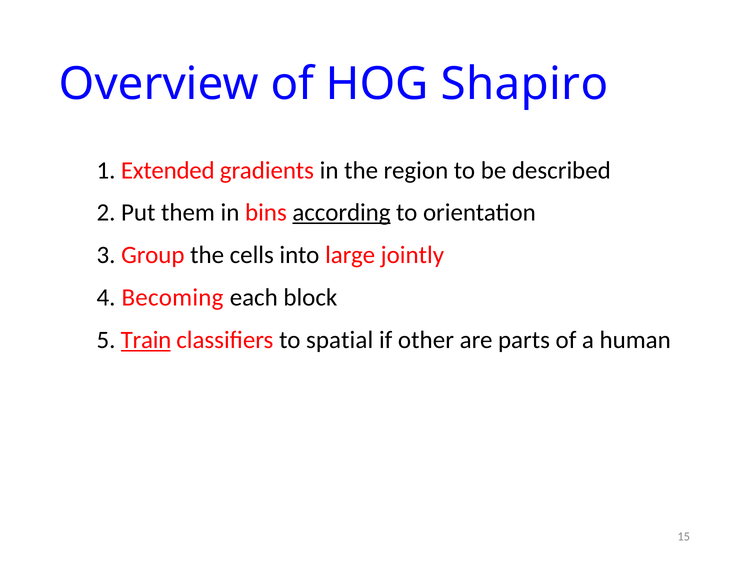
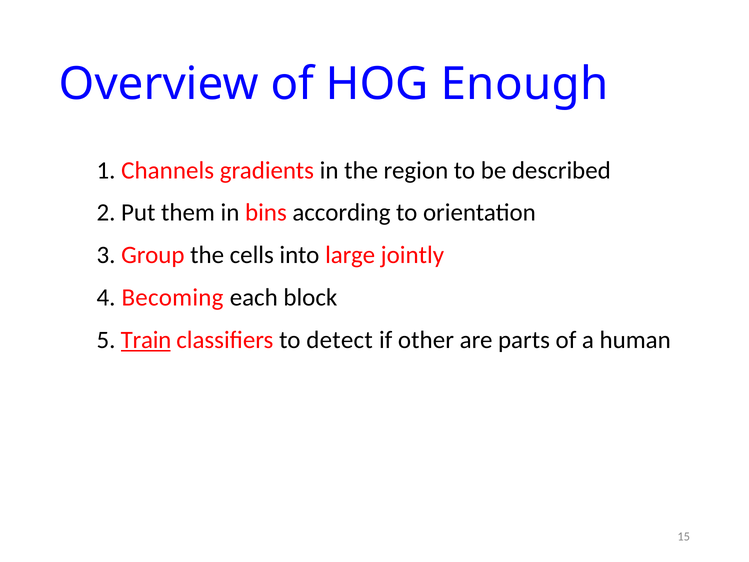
Shapiro: Shapiro -> Enough
Extended: Extended -> Channels
according underline: present -> none
spatial: spatial -> detect
